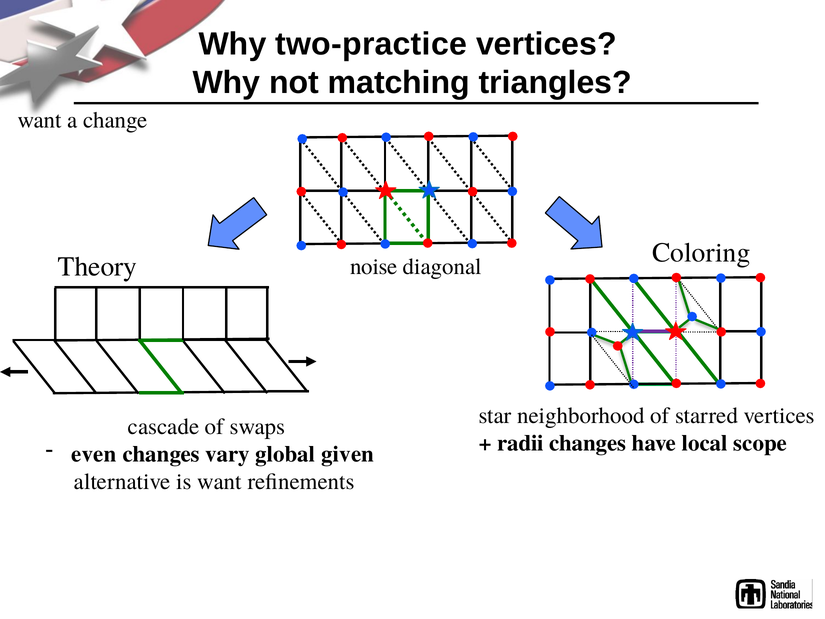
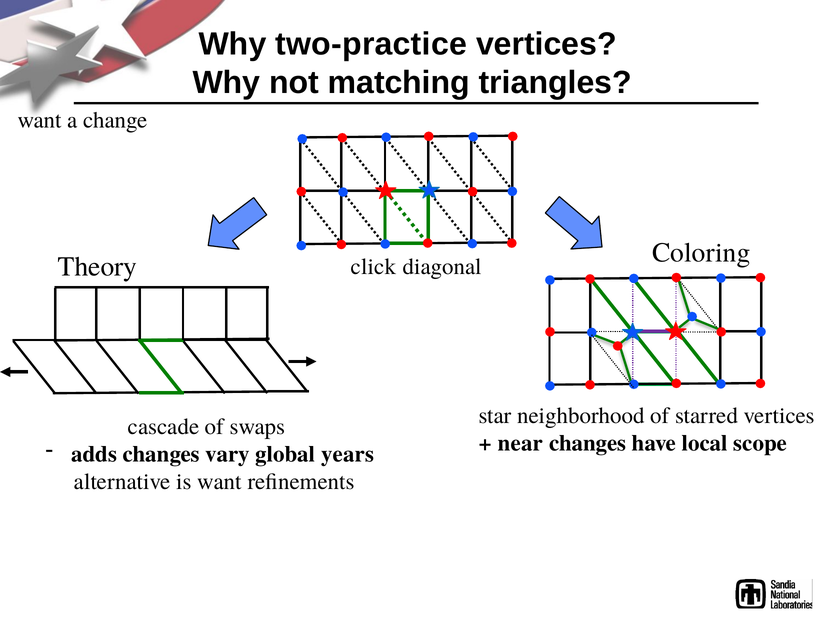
noise: noise -> click
radii: radii -> near
even: even -> adds
given: given -> years
